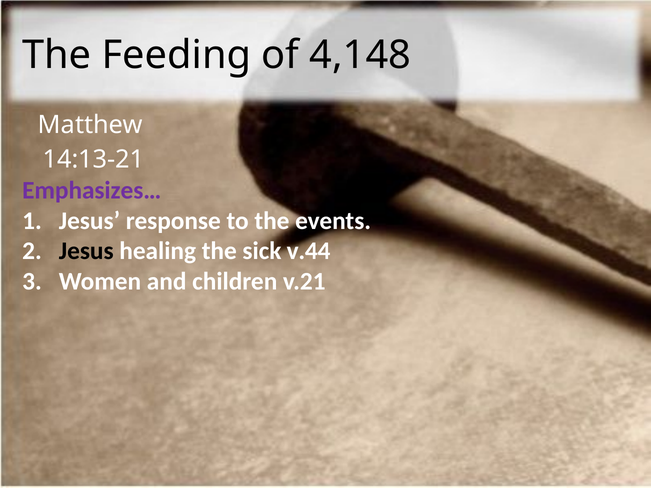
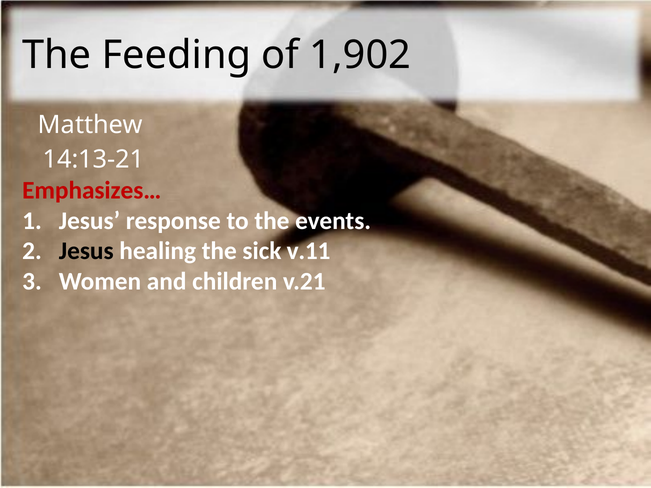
4,148: 4,148 -> 1,902
Emphasizes… colour: purple -> red
v.44: v.44 -> v.11
